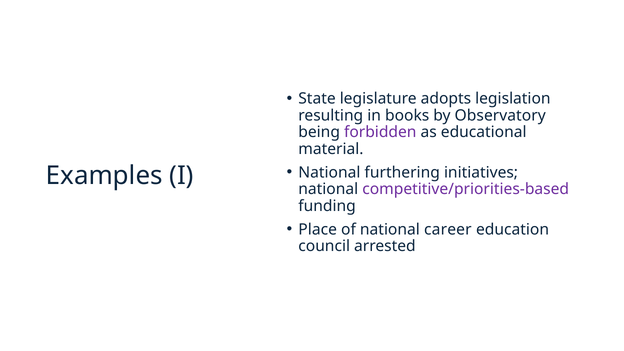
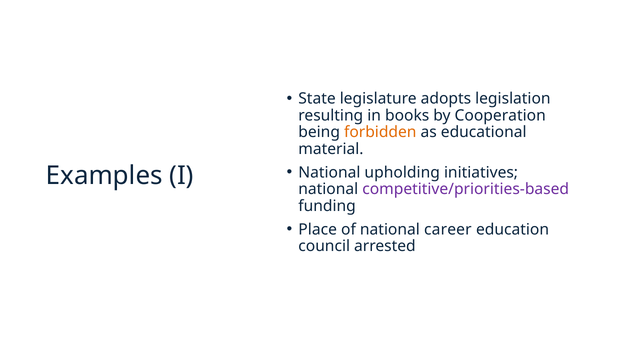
Observatory: Observatory -> Cooperation
forbidden colour: purple -> orange
furthering: furthering -> upholding
